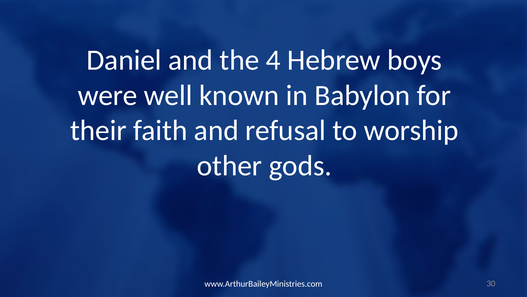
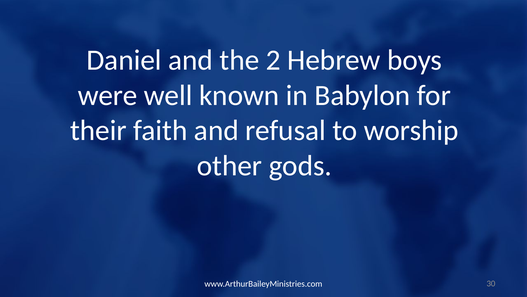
4: 4 -> 2
